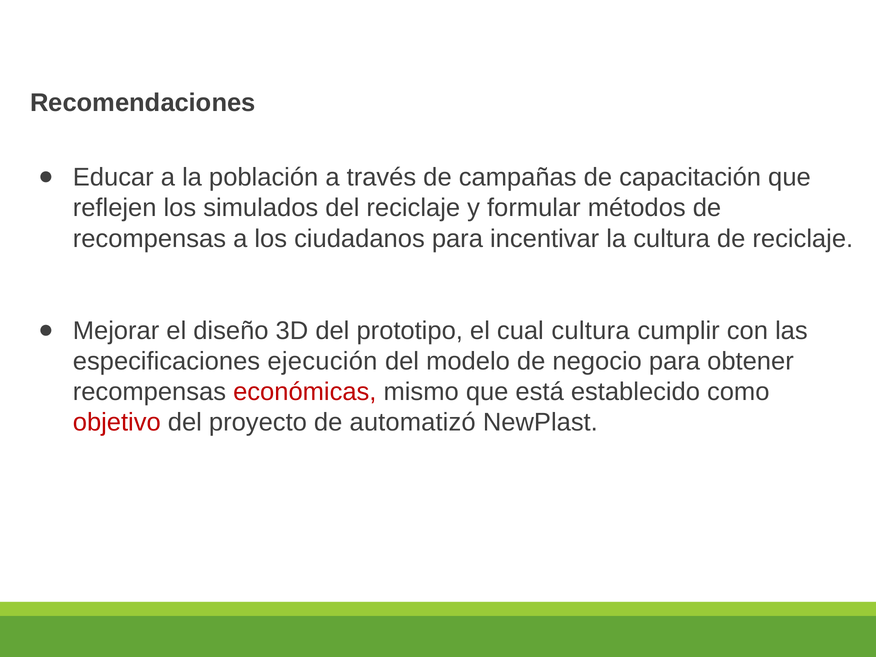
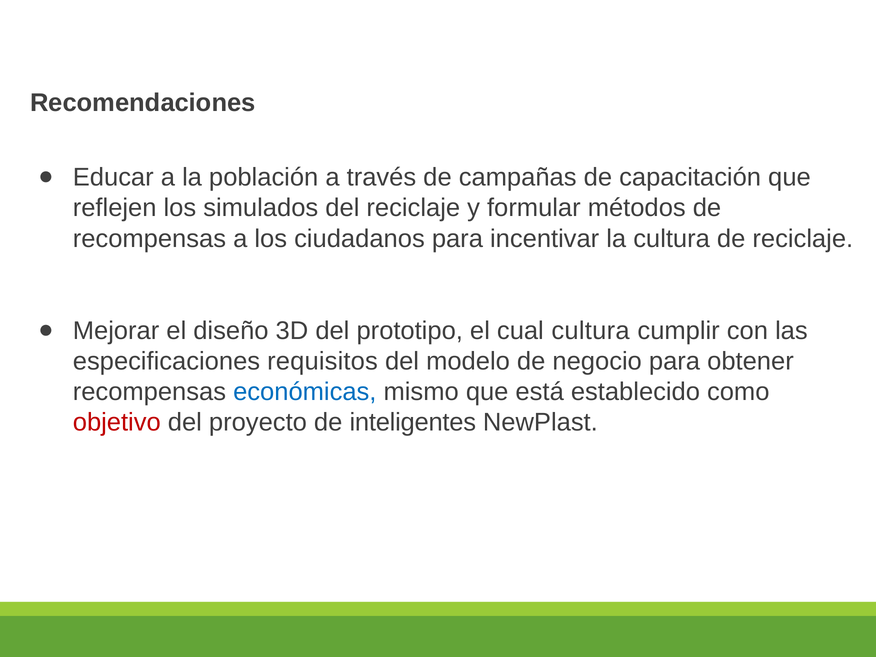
ejecución: ejecución -> requisitos
económicas colour: red -> blue
automatizó: automatizó -> inteligentes
